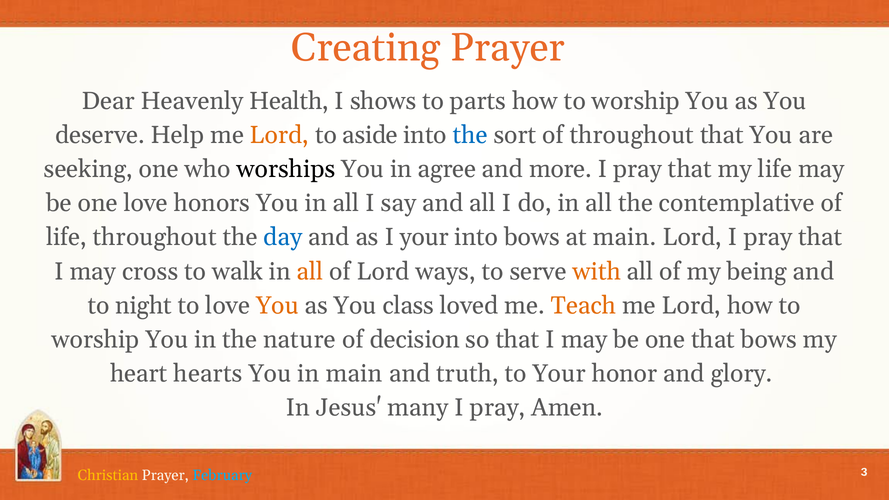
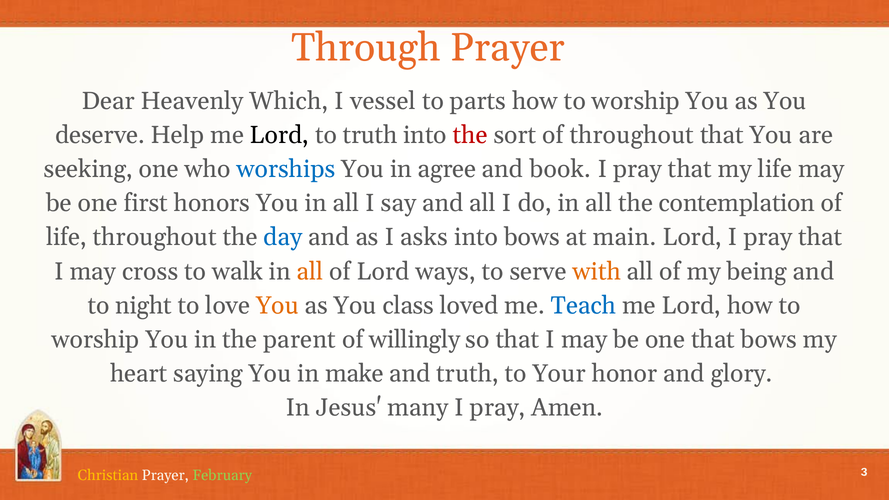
Creating: Creating -> Through
Health: Health -> Which
shows: shows -> vessel
Lord at (280, 135) colour: orange -> black
to aside: aside -> truth
the at (470, 135) colour: blue -> red
worships colour: black -> blue
more: more -> book
one love: love -> first
contemplative: contemplative -> contemplation
I your: your -> asks
Teach colour: orange -> blue
nature: nature -> parent
decision: decision -> willingly
hearts: hearts -> saying
in main: main -> make
February colour: light blue -> light green
